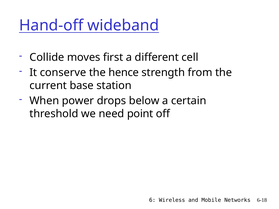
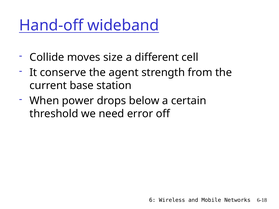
first: first -> size
hence: hence -> agent
point: point -> error
